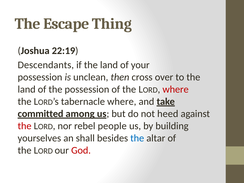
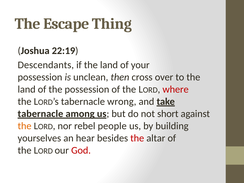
tabernacle where: where -> wrong
committed at (41, 114): committed -> tabernacle
heed: heed -> short
the at (25, 126) colour: red -> orange
shall: shall -> hear
the at (137, 138) colour: blue -> red
